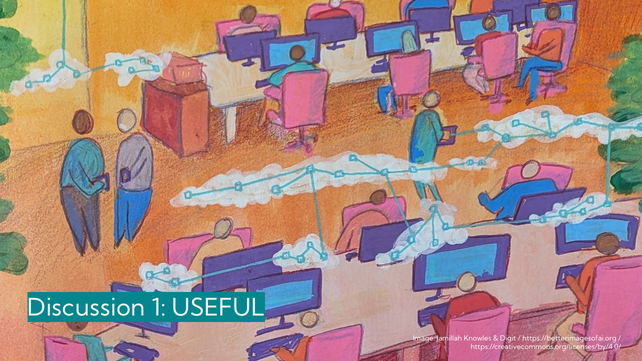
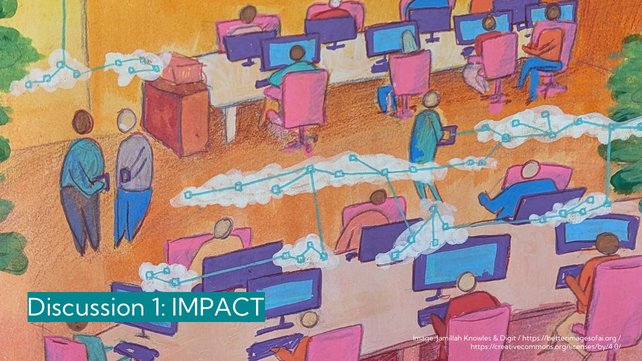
USEFUL: USEFUL -> IMPACT
